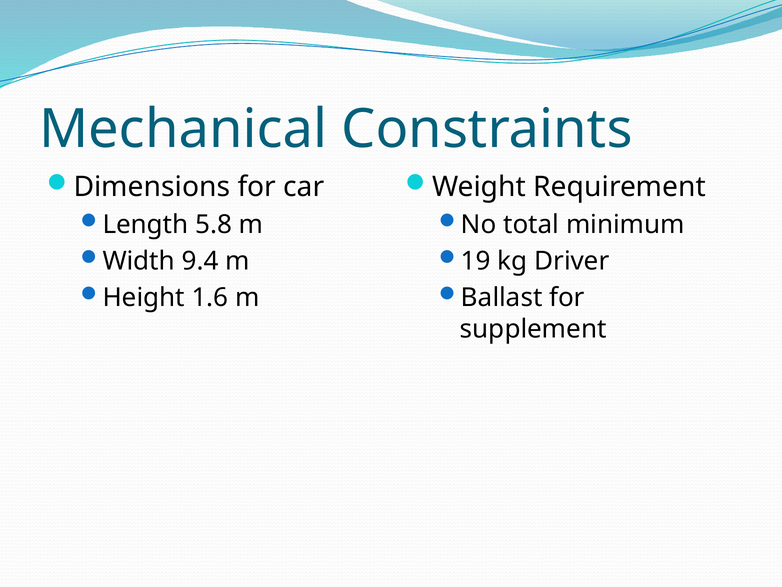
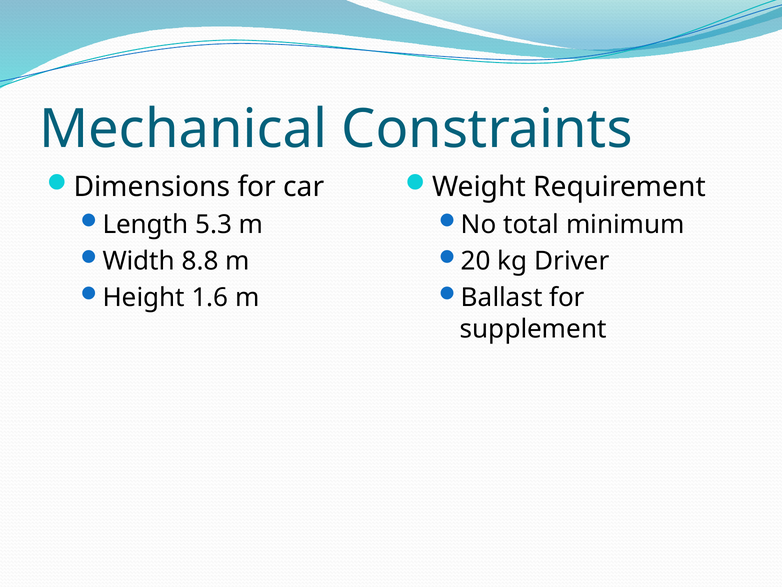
5.8: 5.8 -> 5.3
9.4: 9.4 -> 8.8
19: 19 -> 20
